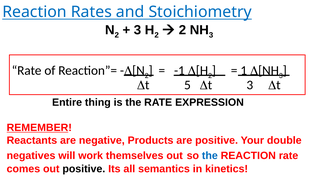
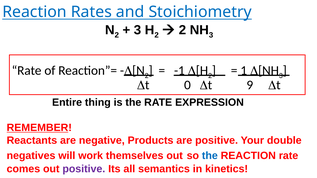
5: 5 -> 0
t 3: 3 -> 9
positive at (84, 169) colour: black -> purple
